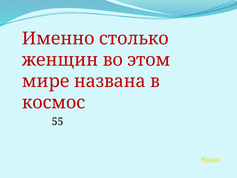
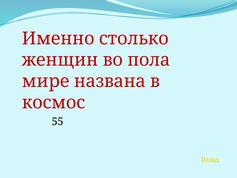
этом: этом -> пола
